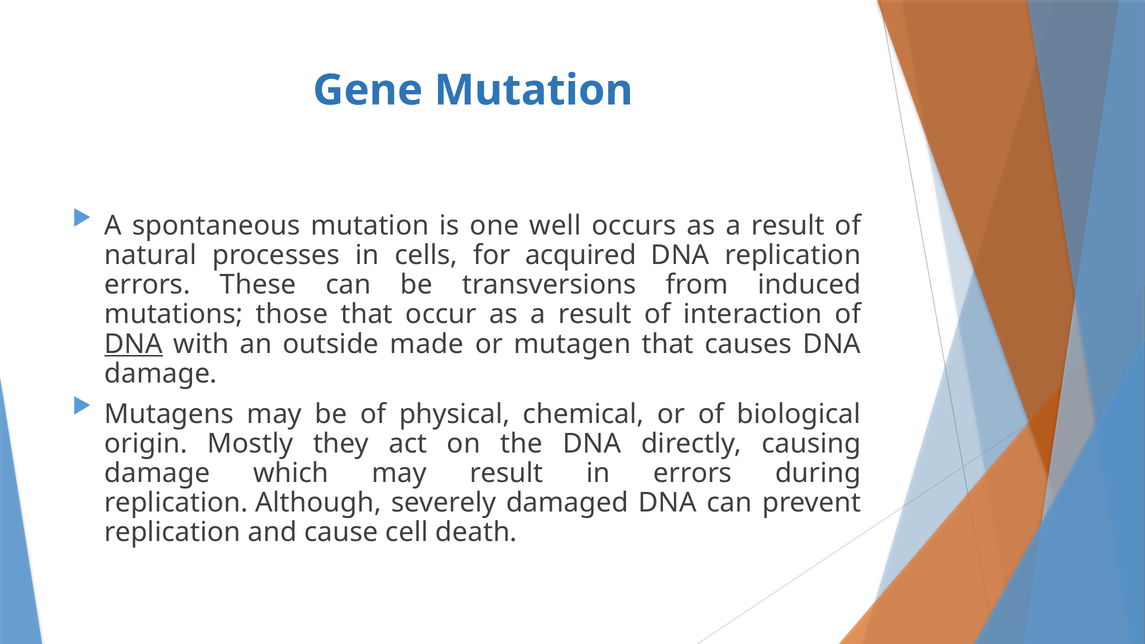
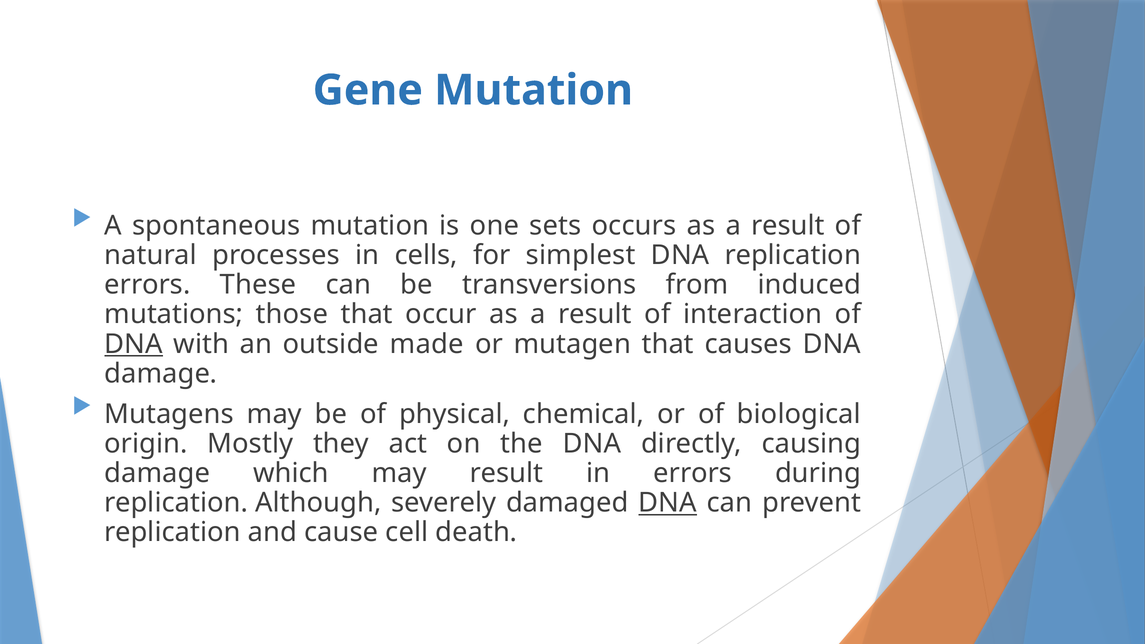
well: well -> sets
acquired: acquired -> simplest
DNA at (668, 503) underline: none -> present
